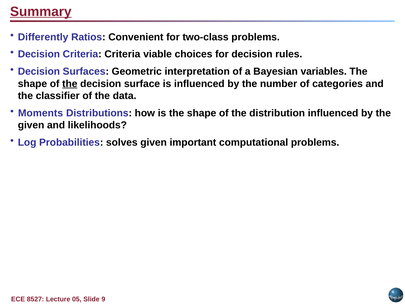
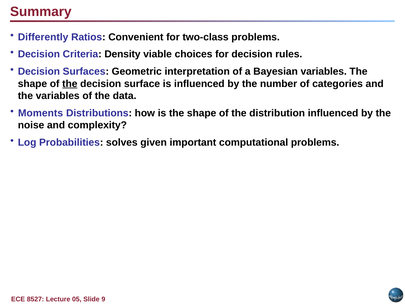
Summary underline: present -> none
Criteria Criteria: Criteria -> Density
the classifier: classifier -> variables
given at (31, 125): given -> noise
likelihoods: likelihoods -> complexity
